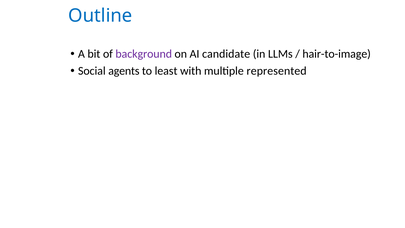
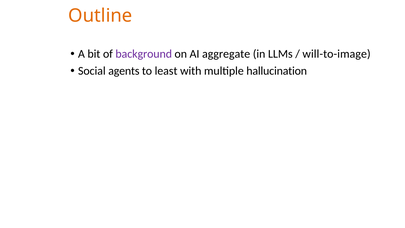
Outline colour: blue -> orange
candidate: candidate -> aggregate
hair-to-image: hair-to-image -> will-to-image
represented: represented -> hallucination
